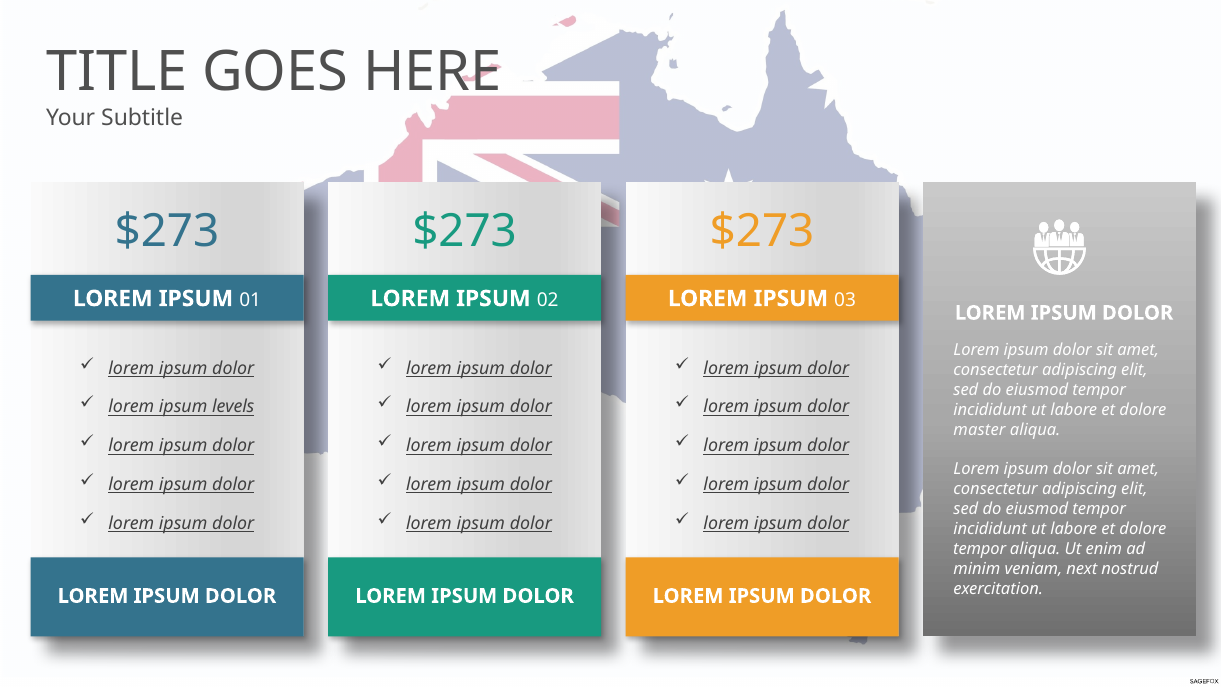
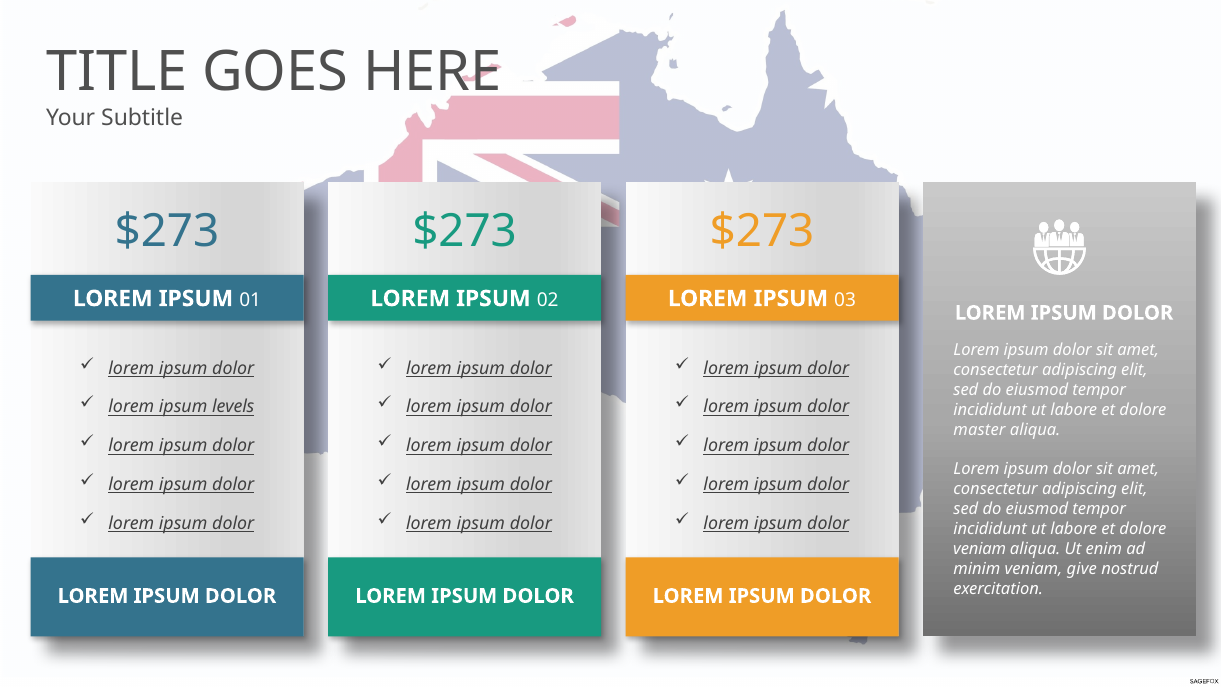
tempor at (980, 549): tempor -> veniam
next: next -> give
